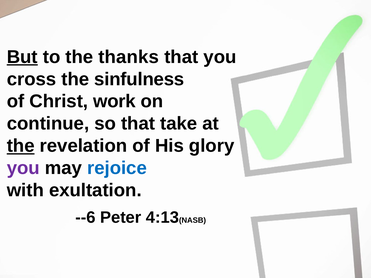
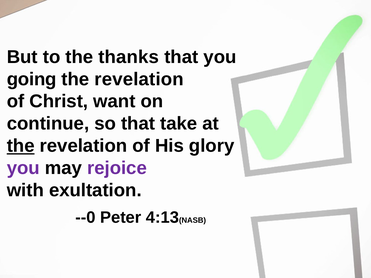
But underline: present -> none
cross: cross -> going
sinfulness at (139, 79): sinfulness -> revelation
work: work -> want
rejoice colour: blue -> purple
--6: --6 -> --0
